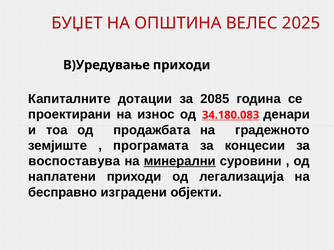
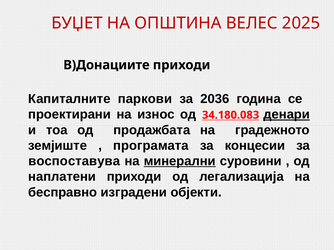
В)Уредување: В)Уредување -> В)Донациите
дотации: дотации -> паркови
2085: 2085 -> 2036
денари underline: none -> present
